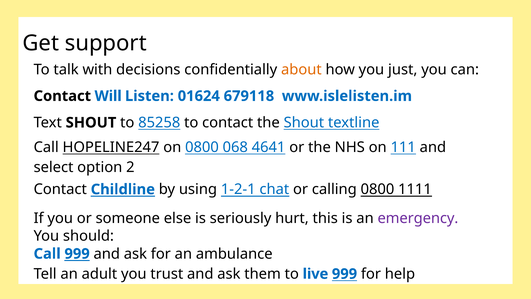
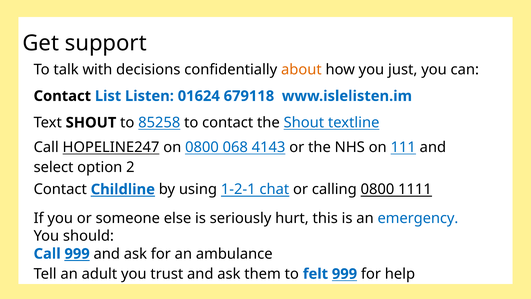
Will: Will -> List
4641: 4641 -> 4143
emergency colour: purple -> blue
live: live -> felt
